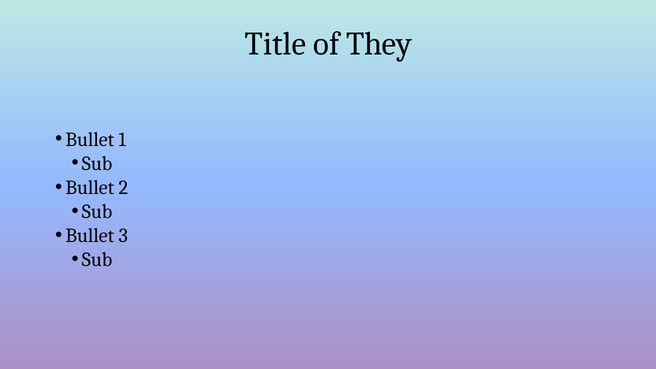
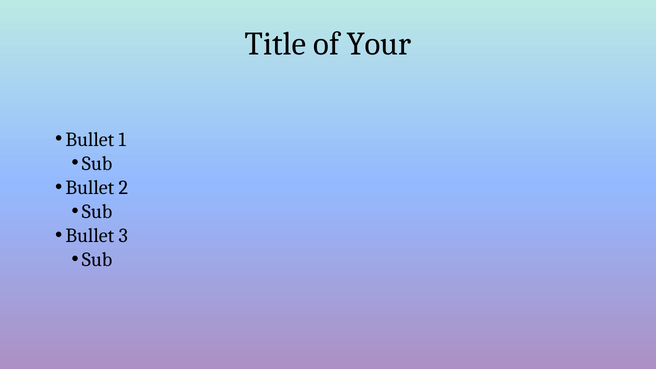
They: They -> Your
